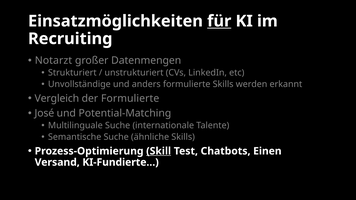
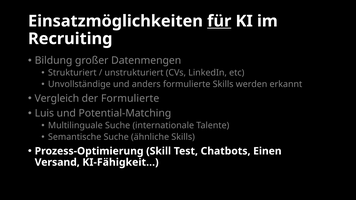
Notarzt: Notarzt -> Bildung
José: José -> Luis
Skill underline: present -> none
KI-Fundierte…: KI-Fundierte… -> KI-Fähigkeit…
